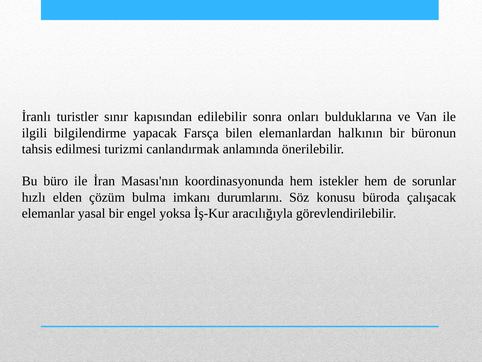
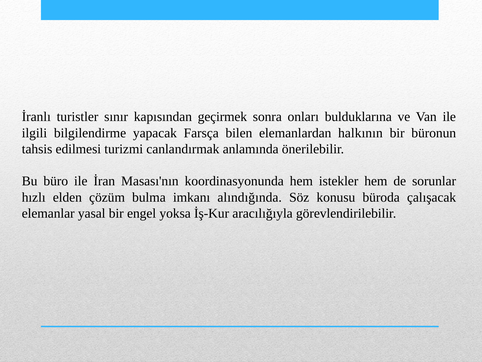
edilebilir: edilebilir -> geçirmek
durumlarını: durumlarını -> alındığında
